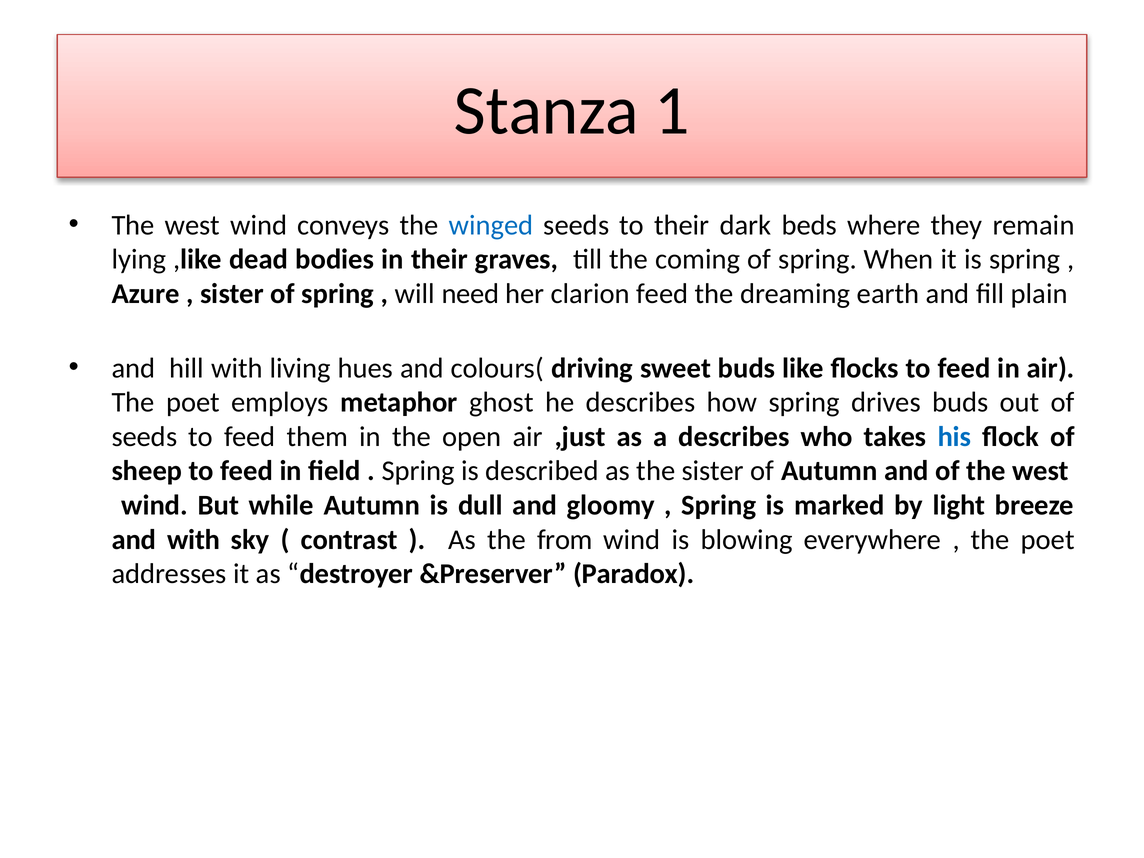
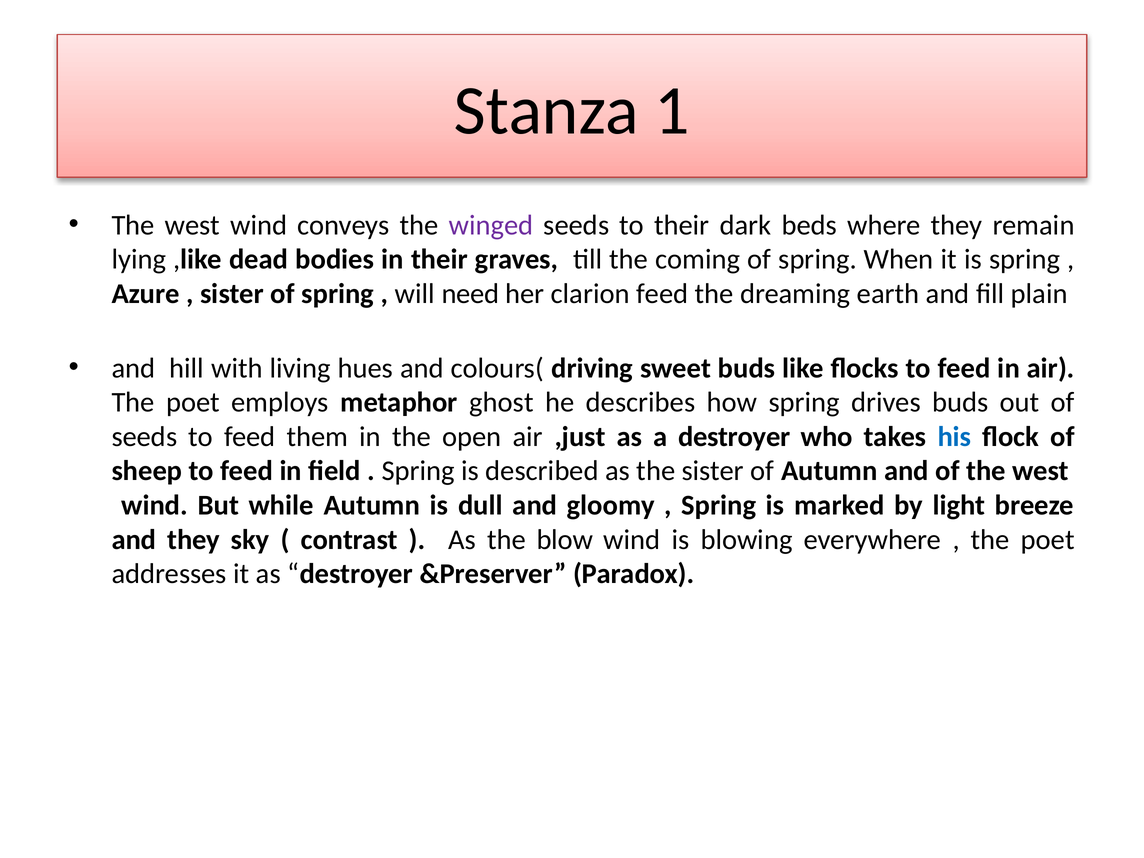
winged colour: blue -> purple
a describes: describes -> destroyer
and with: with -> they
from: from -> blow
